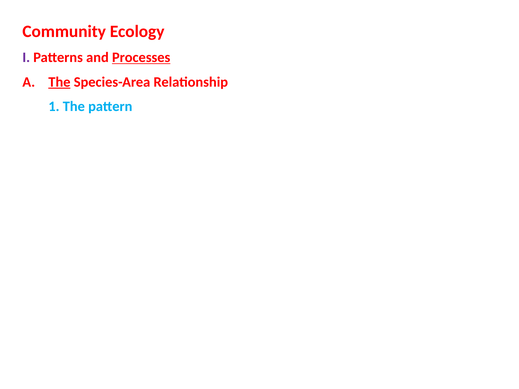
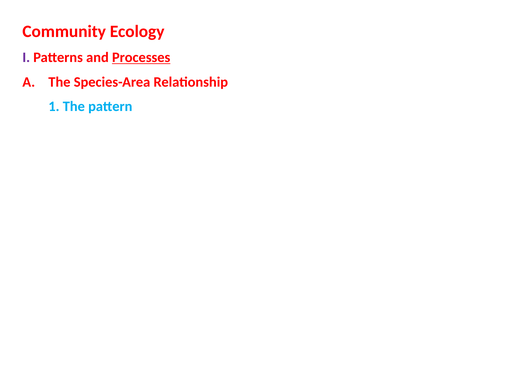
The at (59, 82) underline: present -> none
